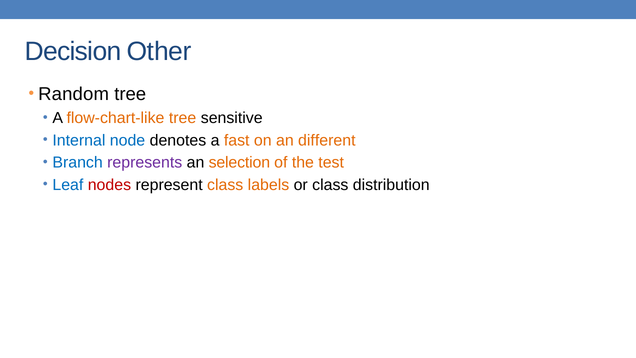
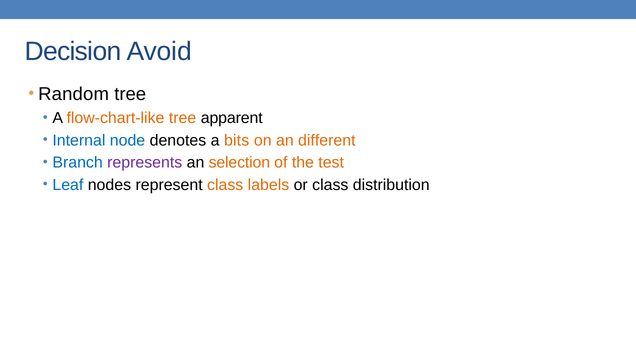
Other: Other -> Avoid
sensitive: sensitive -> apparent
fast: fast -> bits
nodes colour: red -> black
